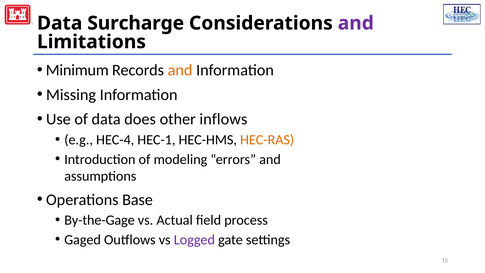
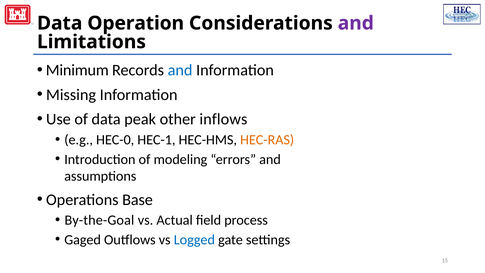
Surcharge: Surcharge -> Operation
and at (180, 70) colour: orange -> blue
does: does -> peak
HEC-4: HEC-4 -> HEC-0
By-the-Gage: By-the-Gage -> By-the-Goal
Logged colour: purple -> blue
